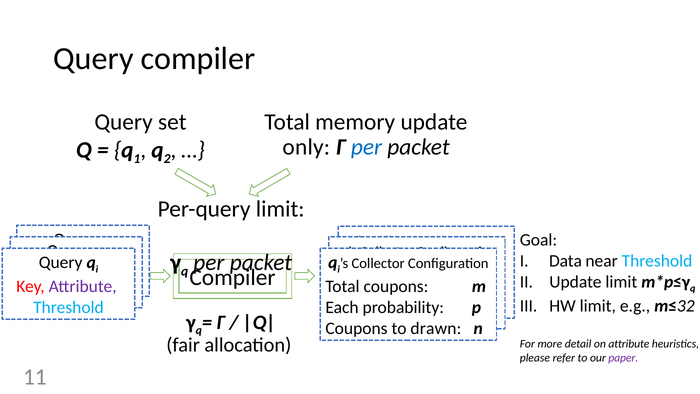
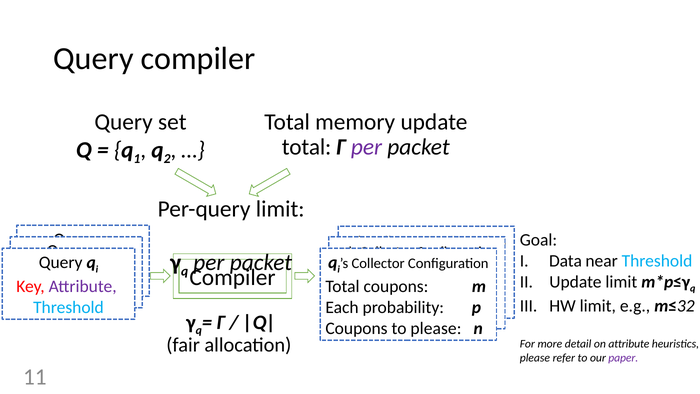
only at (306, 147): only -> total
per at (366, 147) colour: blue -> purple
to drawn: drawn -> please
